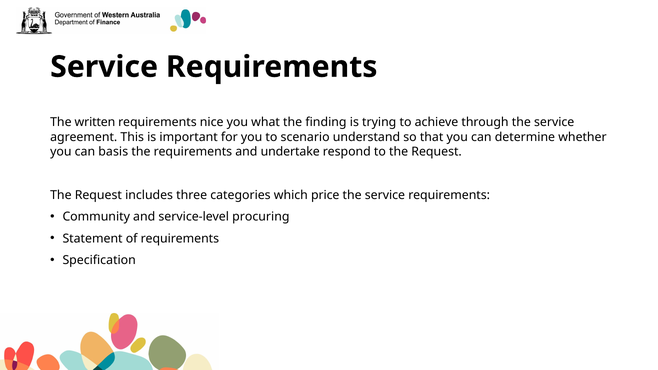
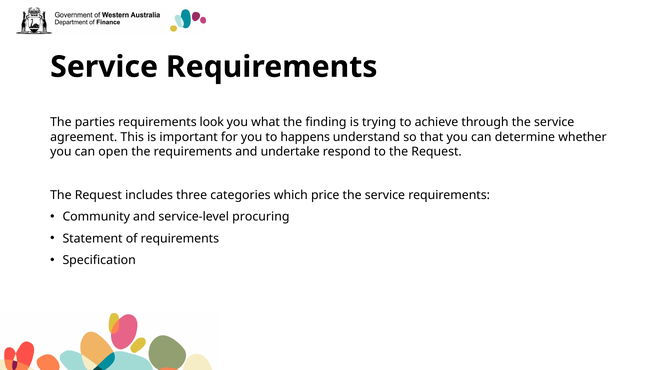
written: written -> parties
nice: nice -> look
scenario: scenario -> happens
basis: basis -> open
